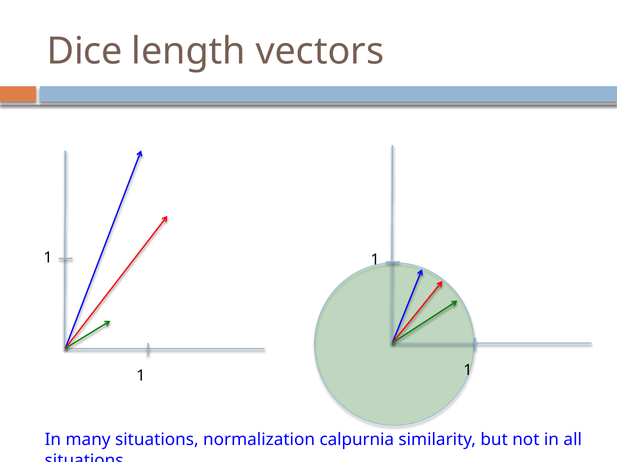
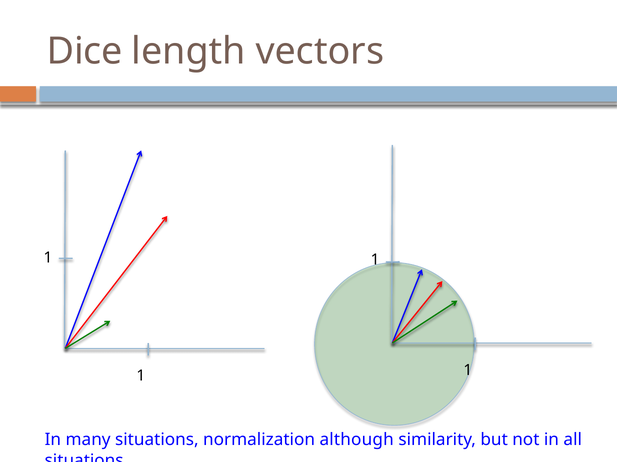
calpurnia: calpurnia -> although
